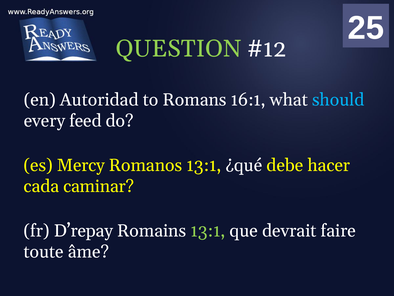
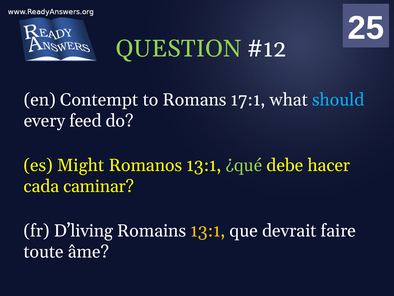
Autoridad: Autoridad -> Contempt
16:1: 16:1 -> 17:1
Mercy: Mercy -> Might
¿qué colour: white -> light green
D’repay: D’repay -> D’living
13:1 at (208, 230) colour: light green -> yellow
